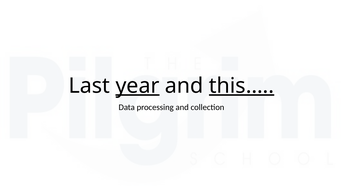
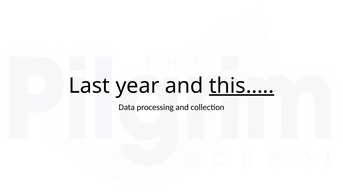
year underline: present -> none
